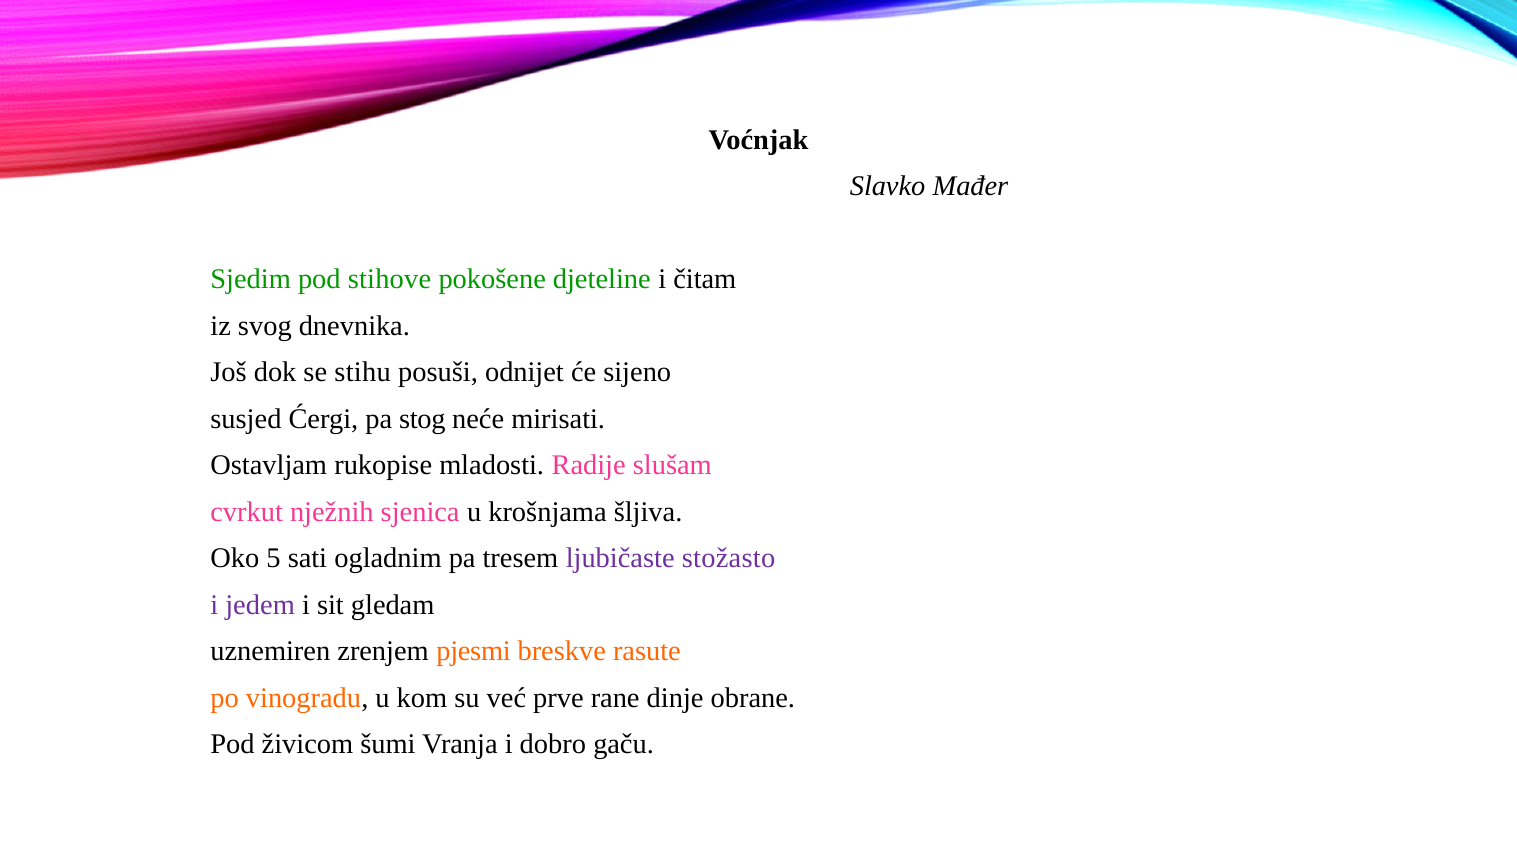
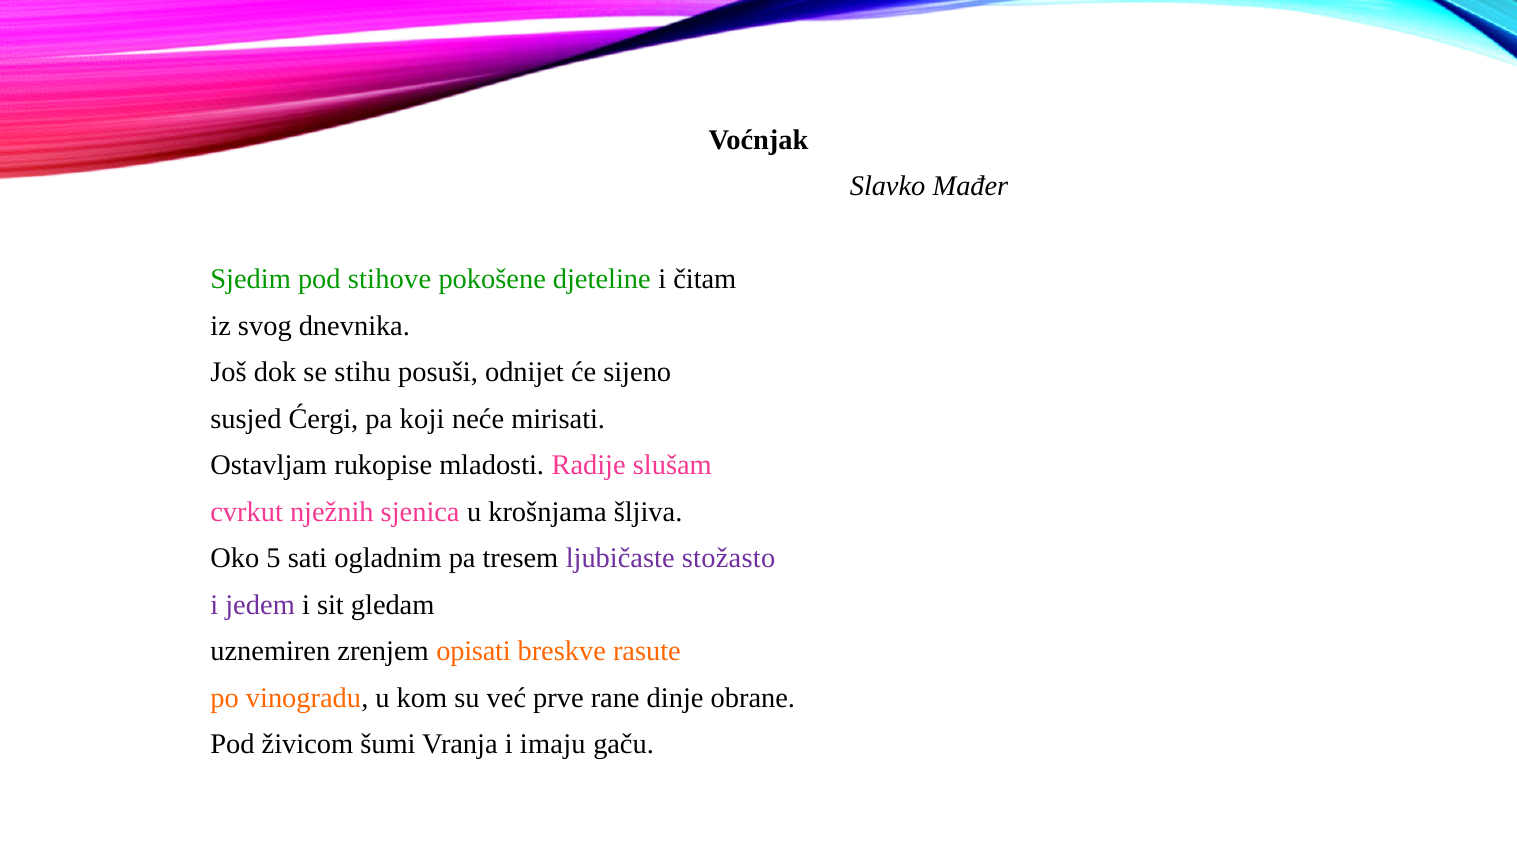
stog: stog -> koji
pjesmi: pjesmi -> opisati
dobro: dobro -> imaju
